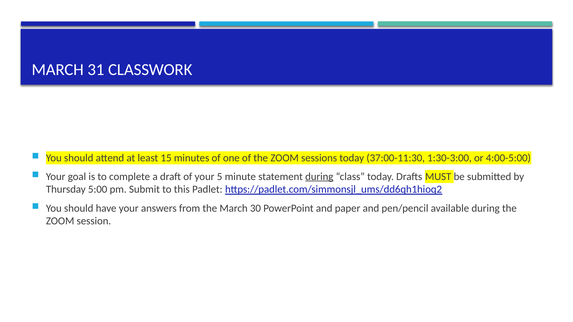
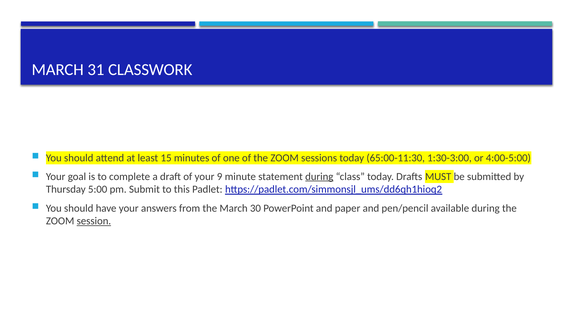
37:00-11:30: 37:00-11:30 -> 65:00-11:30
5: 5 -> 9
session underline: none -> present
